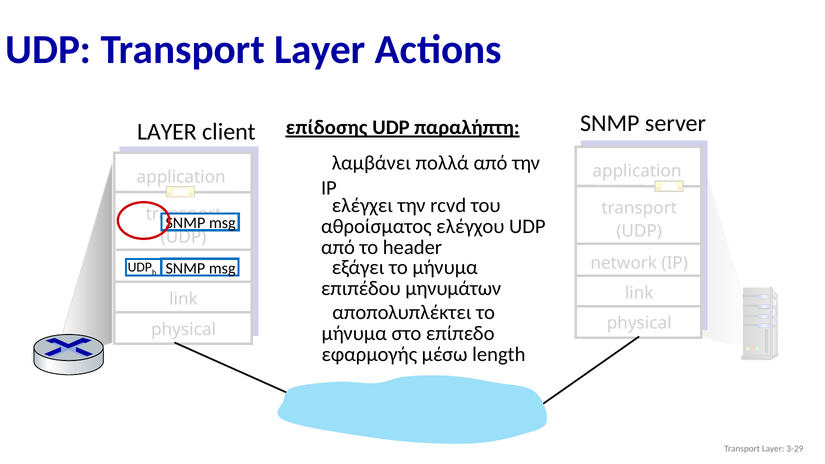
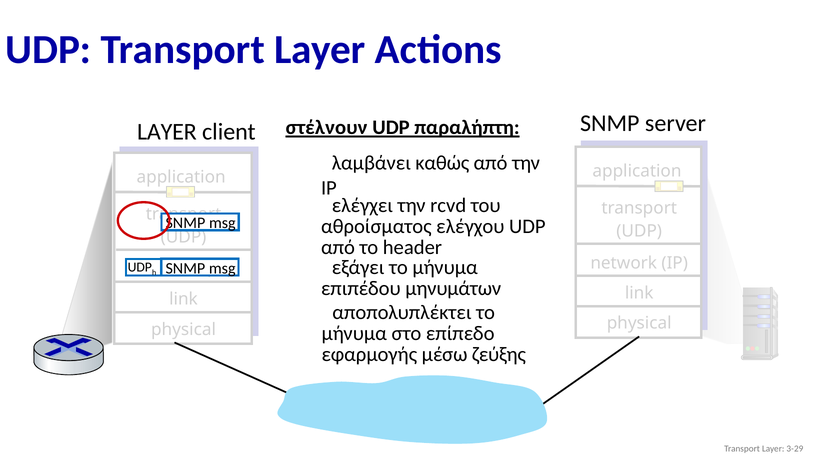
επίδοσης: επίδοσης -> στέλνουν
πολλά: πολλά -> καθώς
length: length -> ζεύξης
